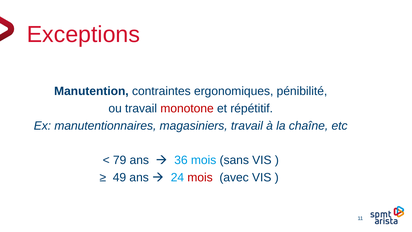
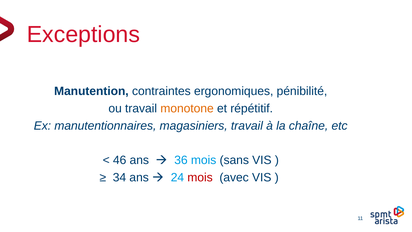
monotone colour: red -> orange
79: 79 -> 46
49: 49 -> 34
